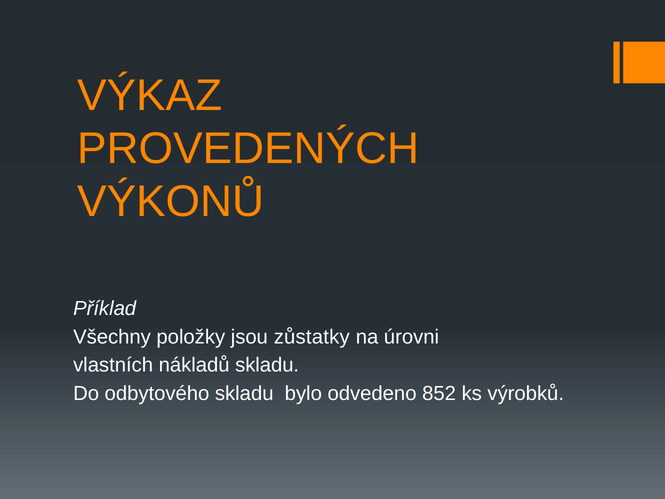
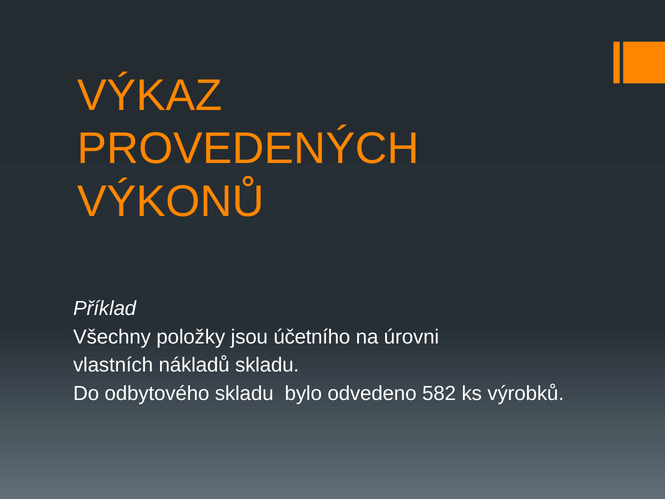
zůstatky: zůstatky -> účetního
852: 852 -> 582
